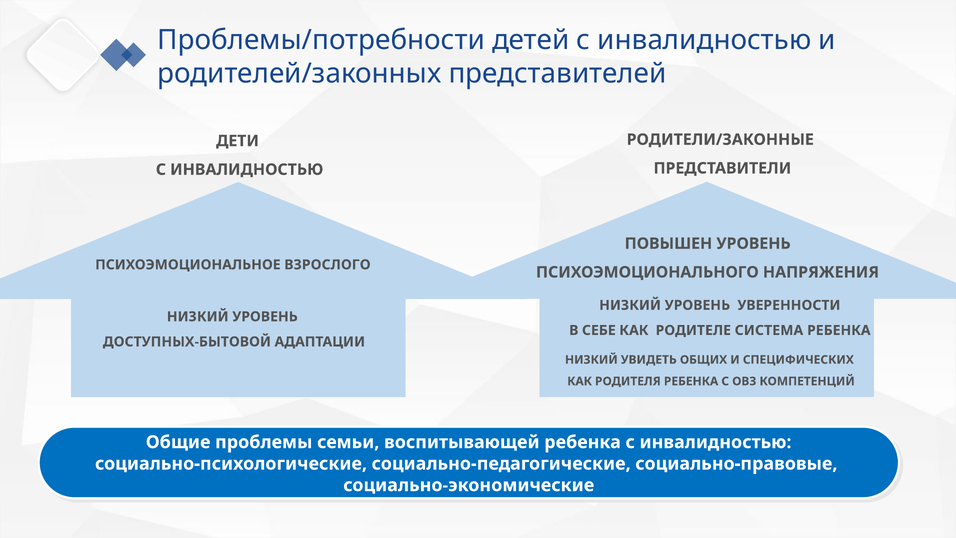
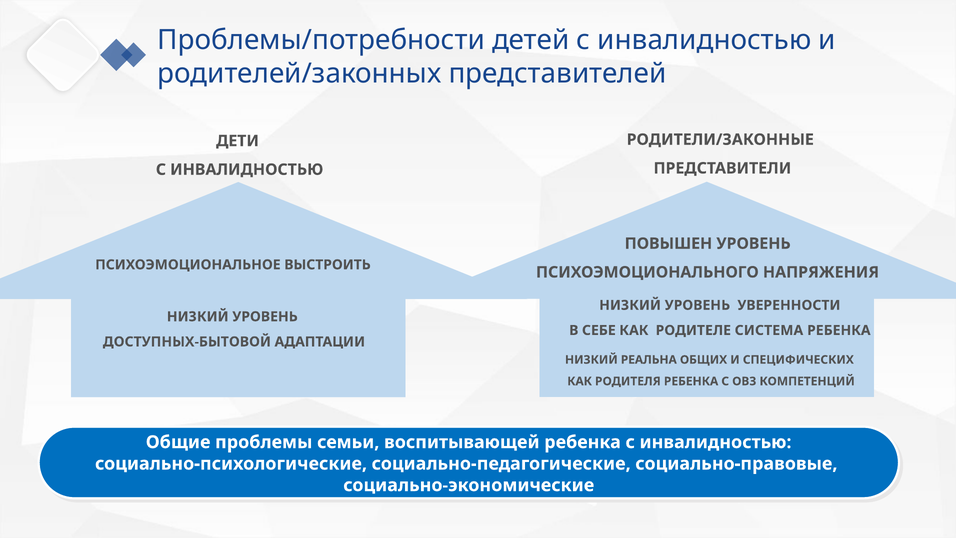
ВЗРОСЛОГО: ВЗРОСЛОГО -> ВЫСТРОИТЬ
УВИДЕТЬ: УВИДЕТЬ -> РЕАЛЬНА
